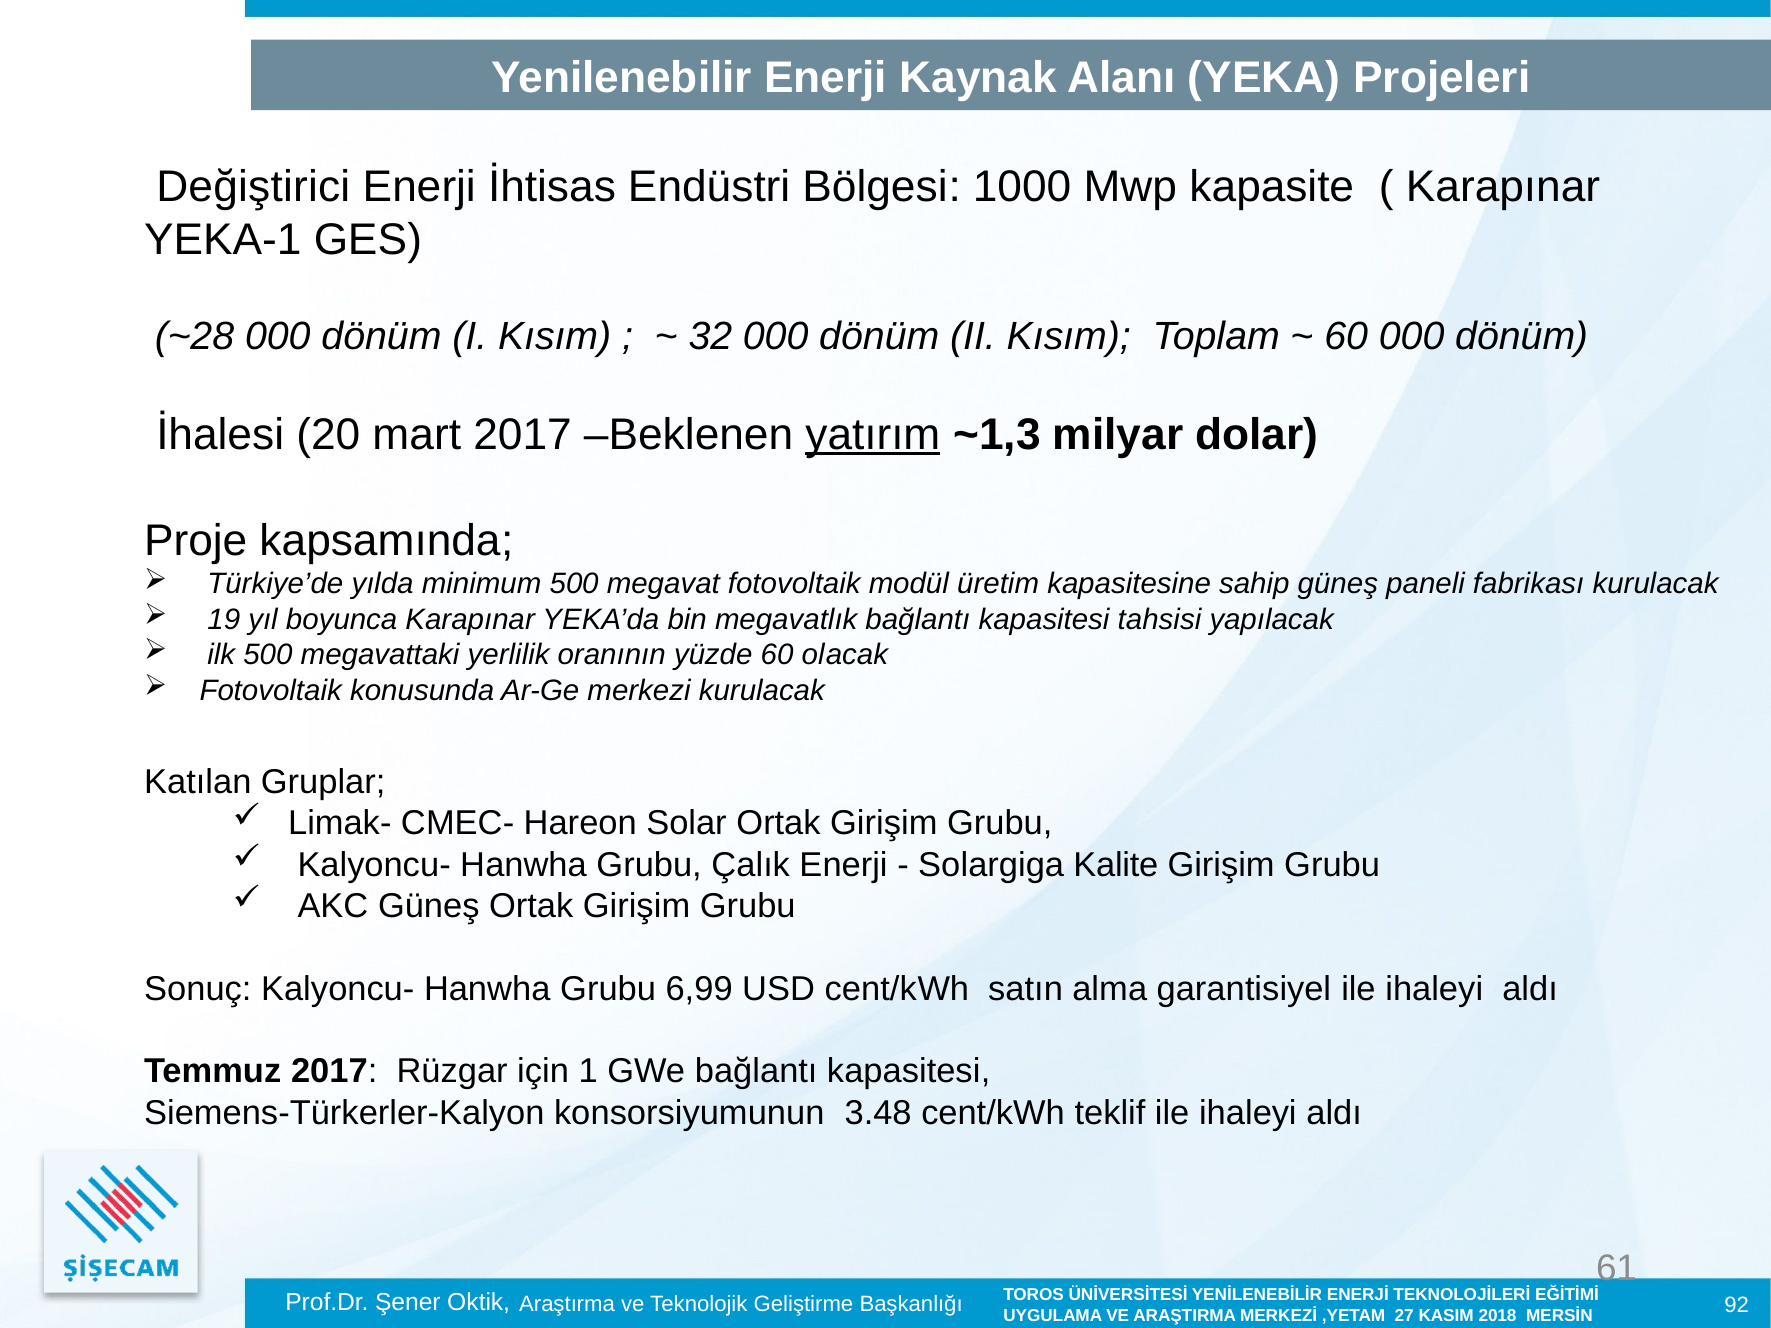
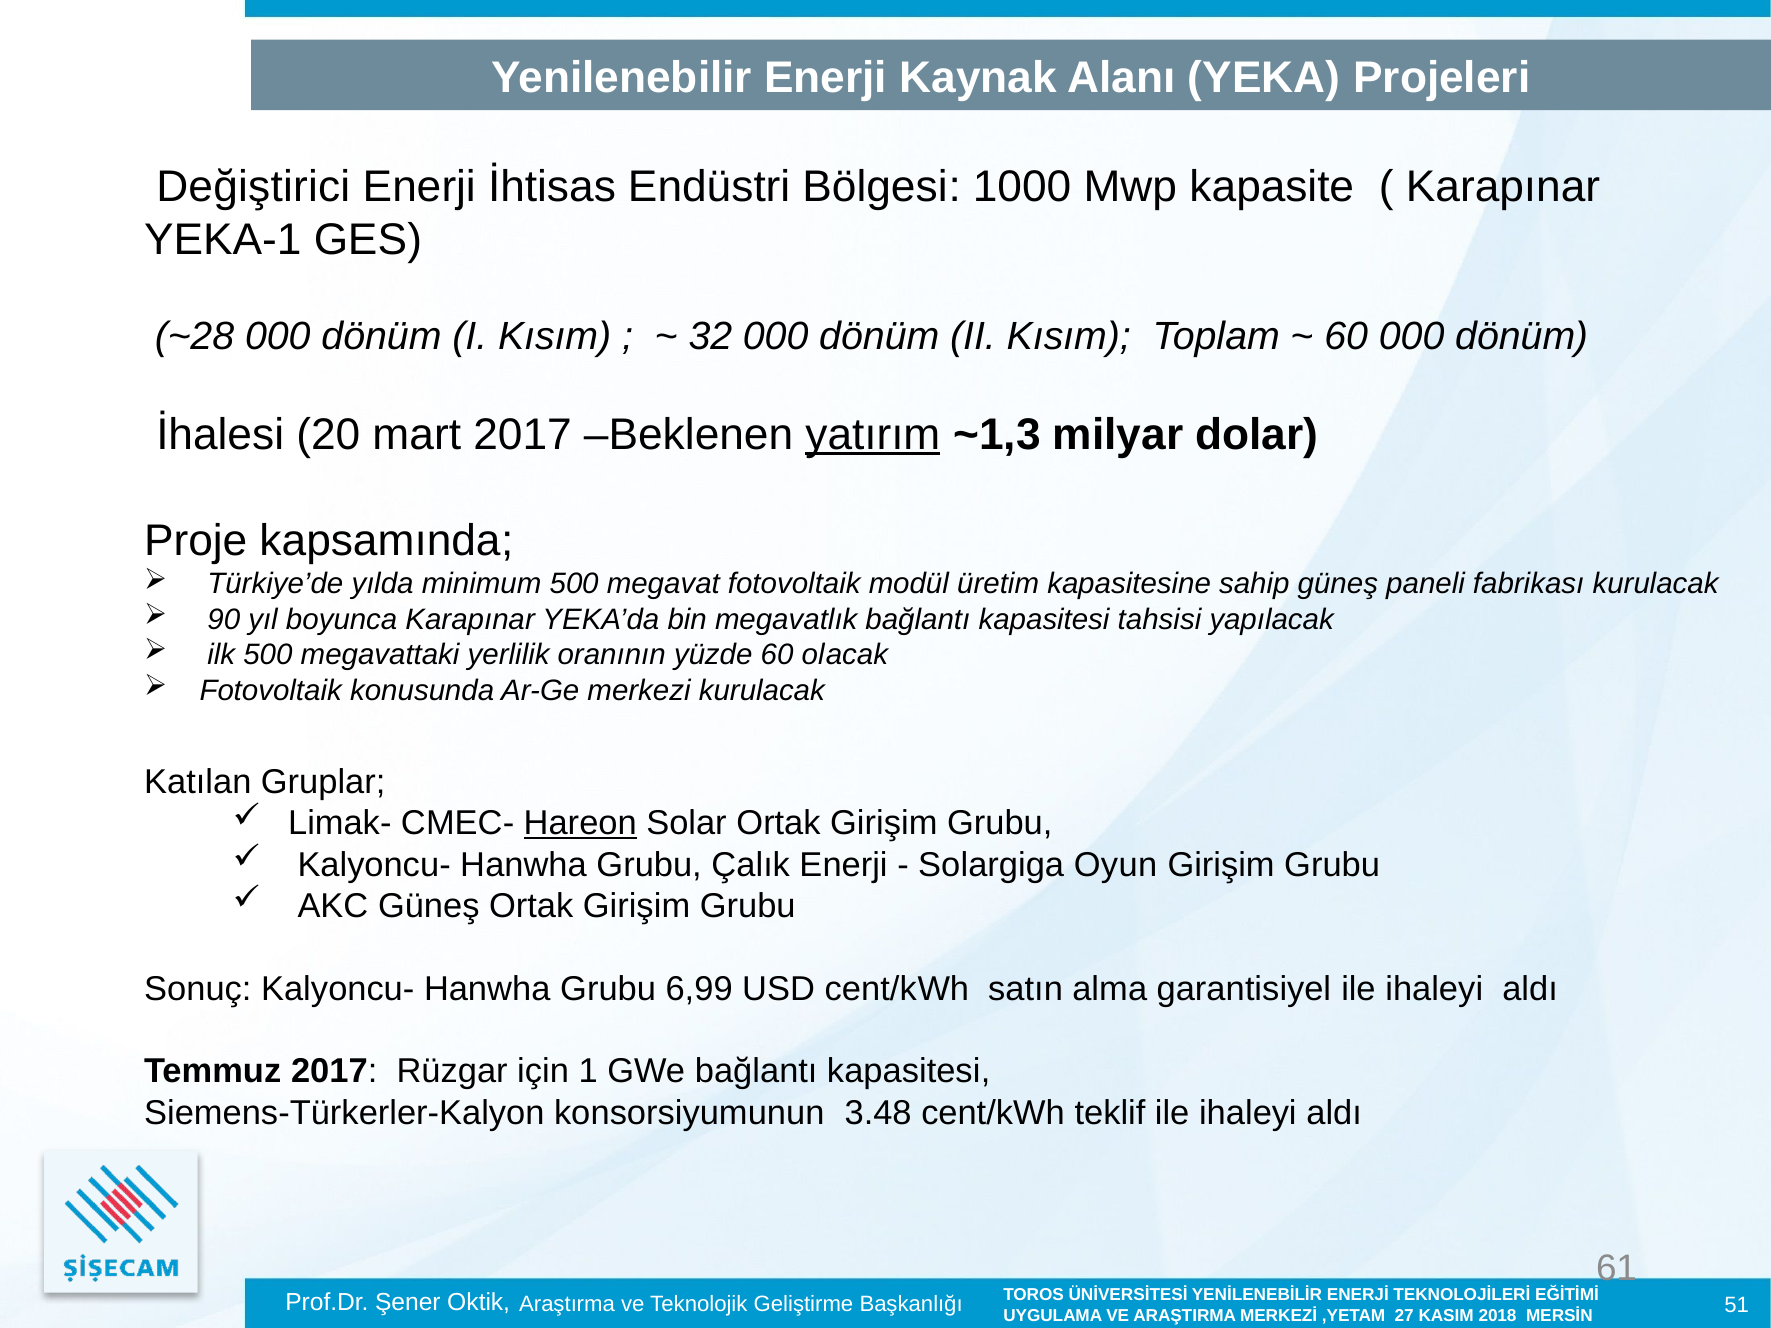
19: 19 -> 90
Hareon underline: none -> present
Kalite: Kalite -> Oyun
92: 92 -> 51
